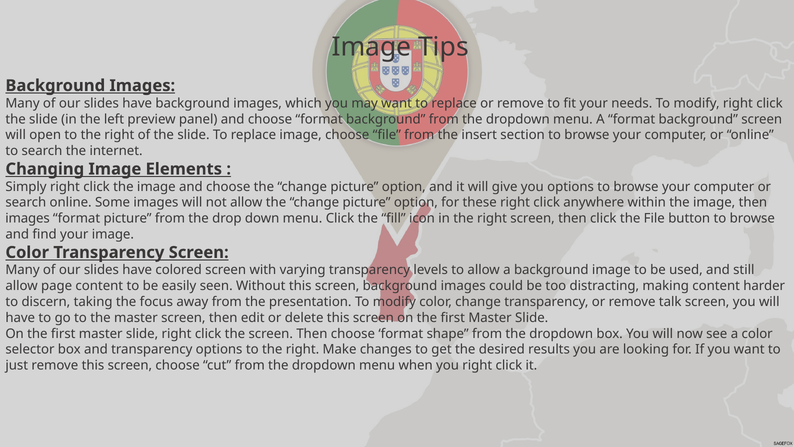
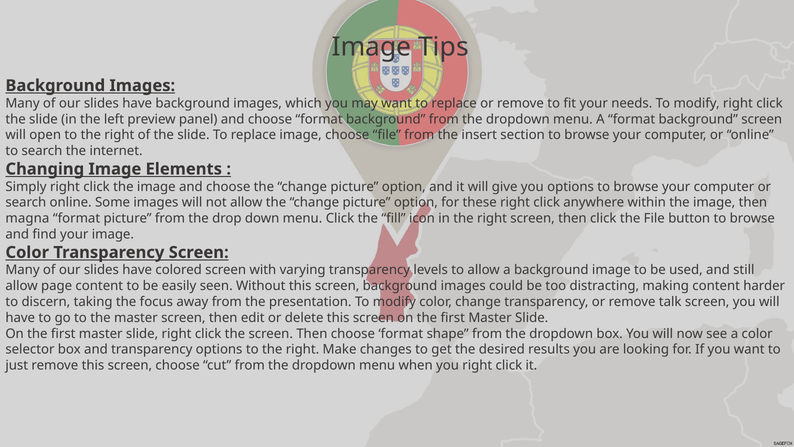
images at (28, 218): images -> magna
